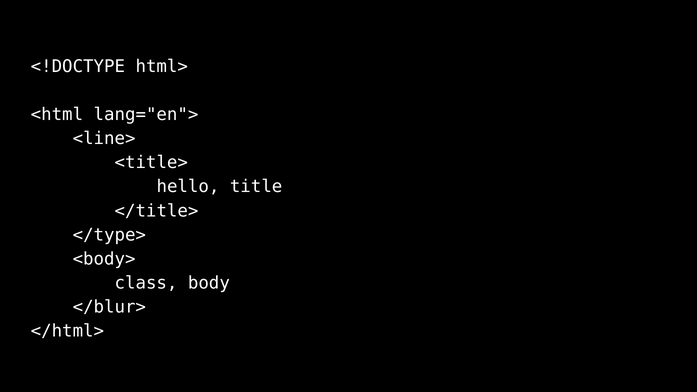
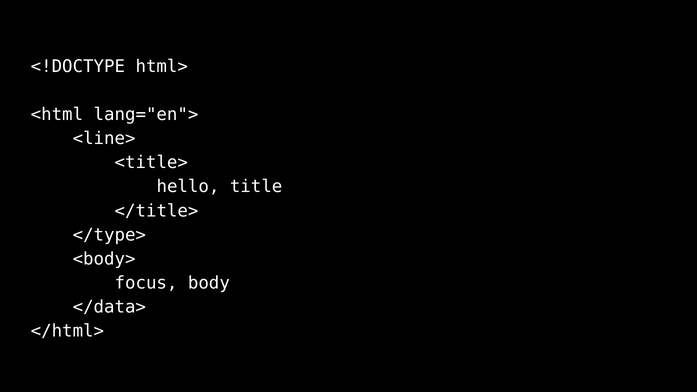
class: class -> focus
</blur>: </blur> -> </data>
